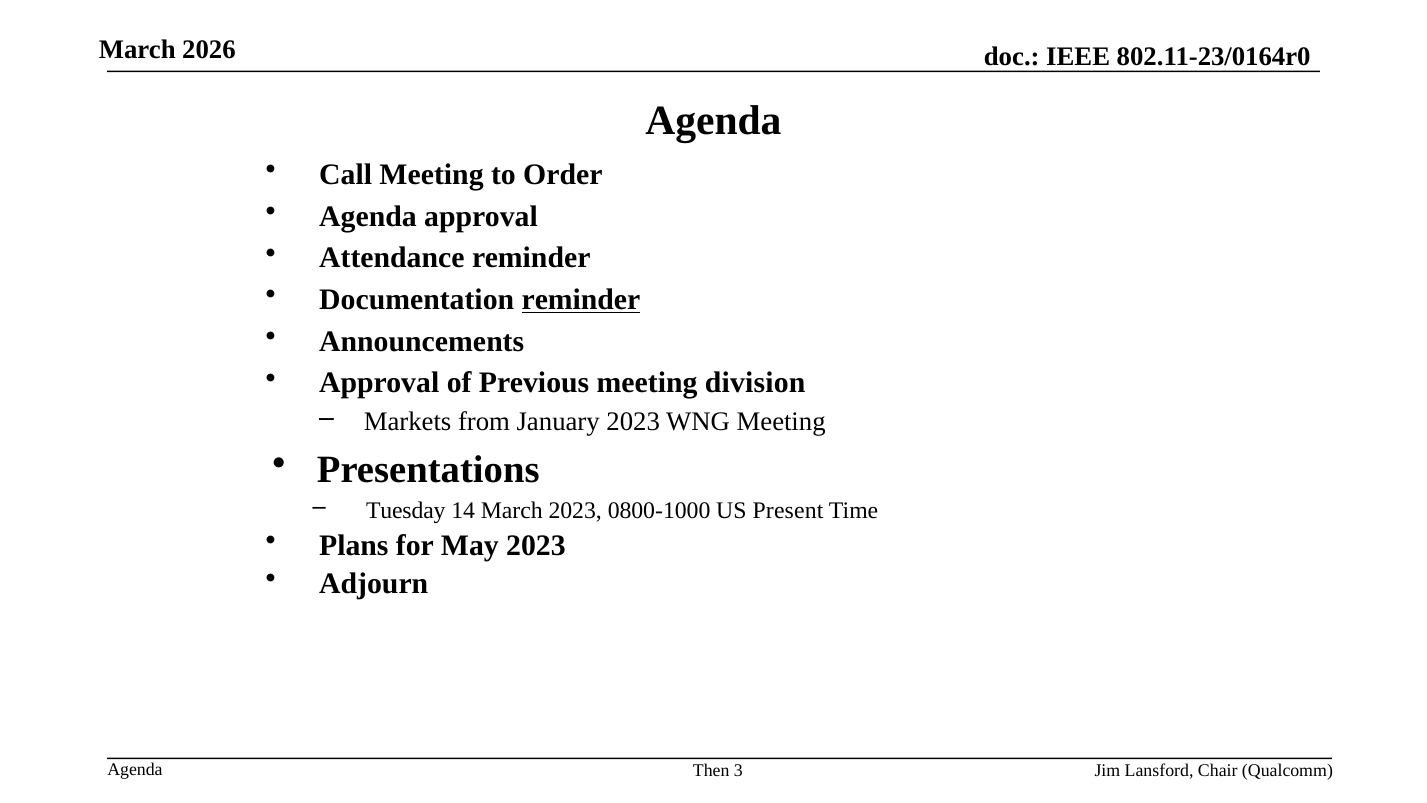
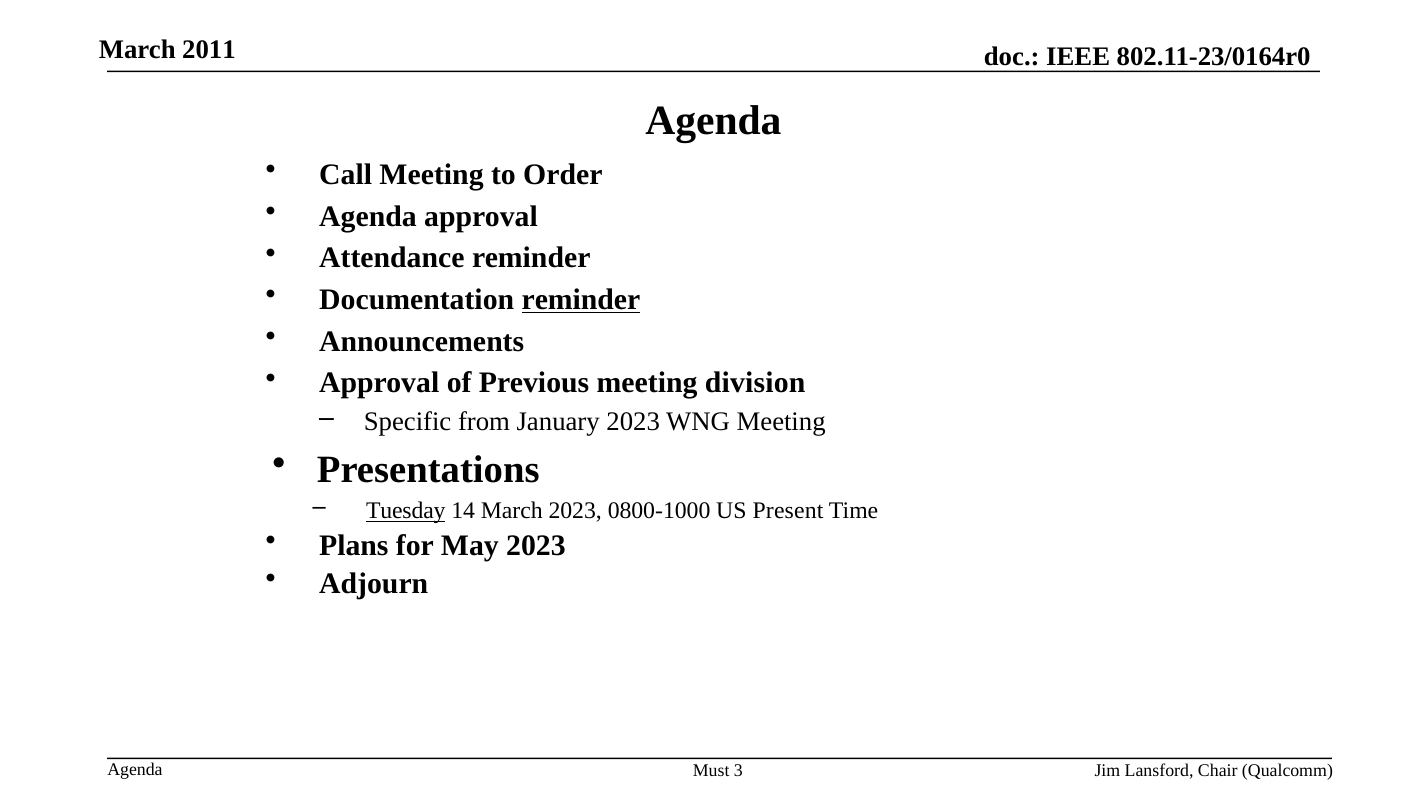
2026: 2026 -> 2011
Markets: Markets -> Specific
Tuesday underline: none -> present
Then: Then -> Must
